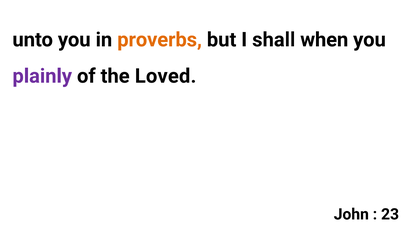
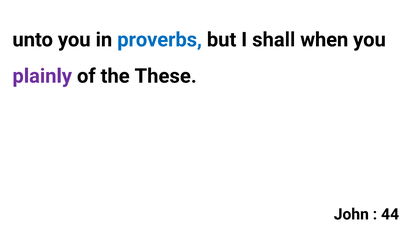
proverbs colour: orange -> blue
Loved: Loved -> These
23: 23 -> 44
